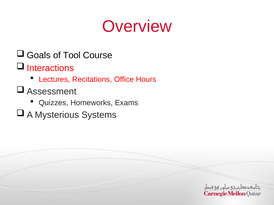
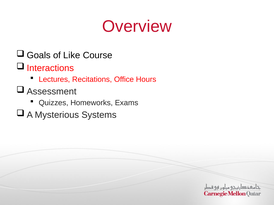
Tool: Tool -> Like
